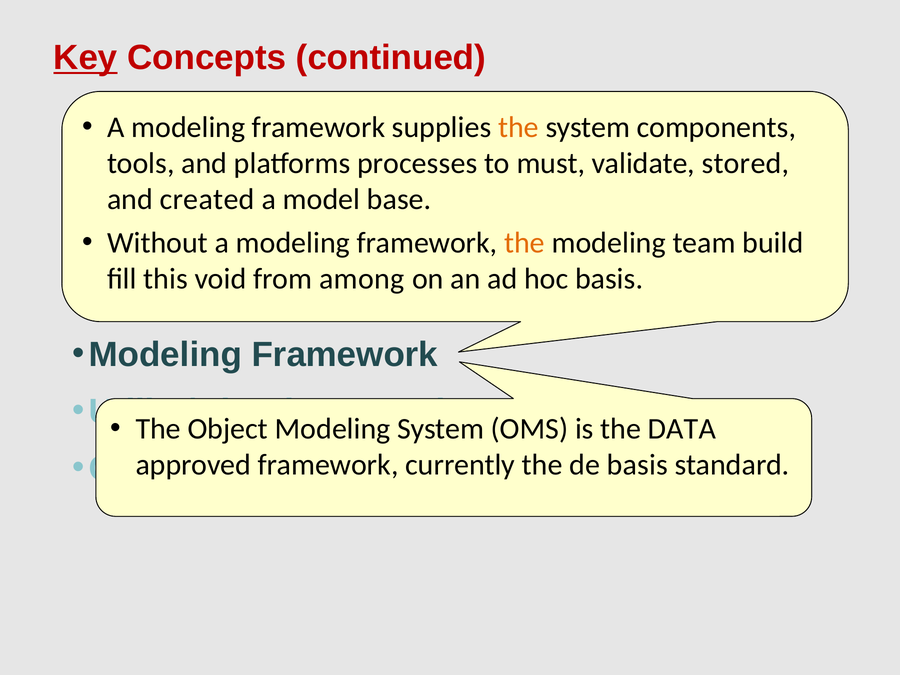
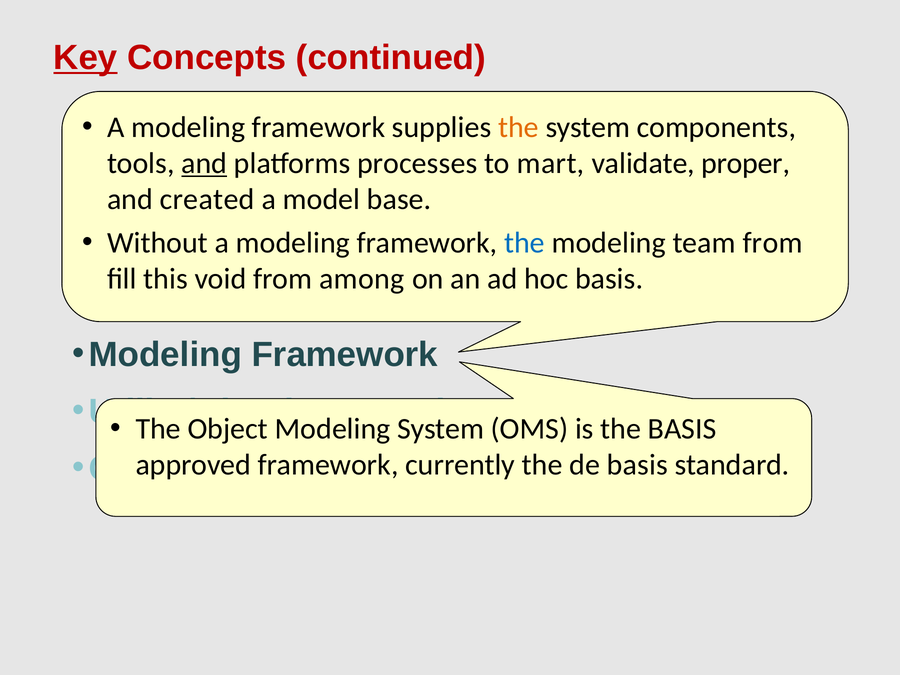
and at (204, 163) underline: none -> present
must: must -> mart
stored: stored -> proper
the at (524, 243) colour: orange -> blue
team build: build -> from
the DATA: DATA -> BASIS
